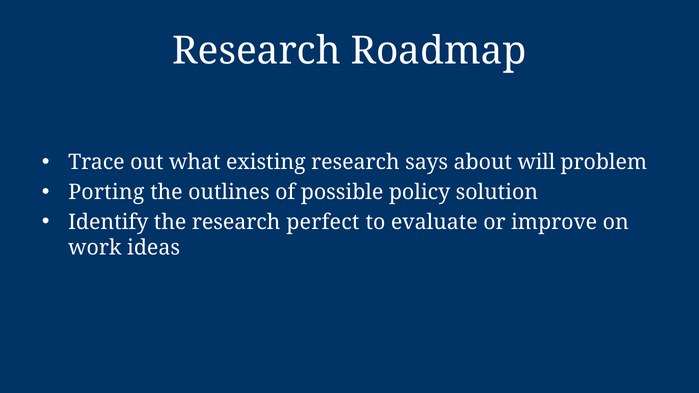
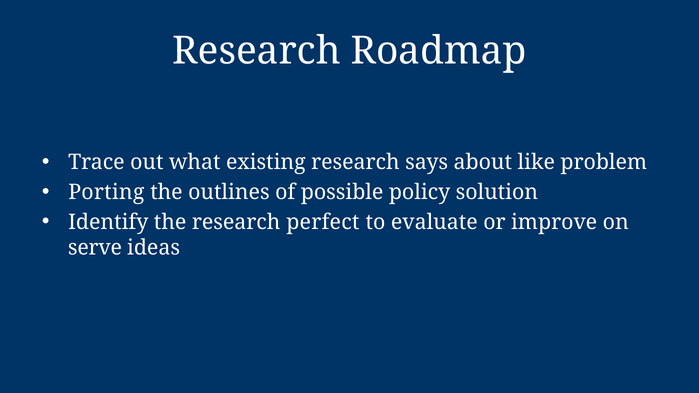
will: will -> like
work: work -> serve
